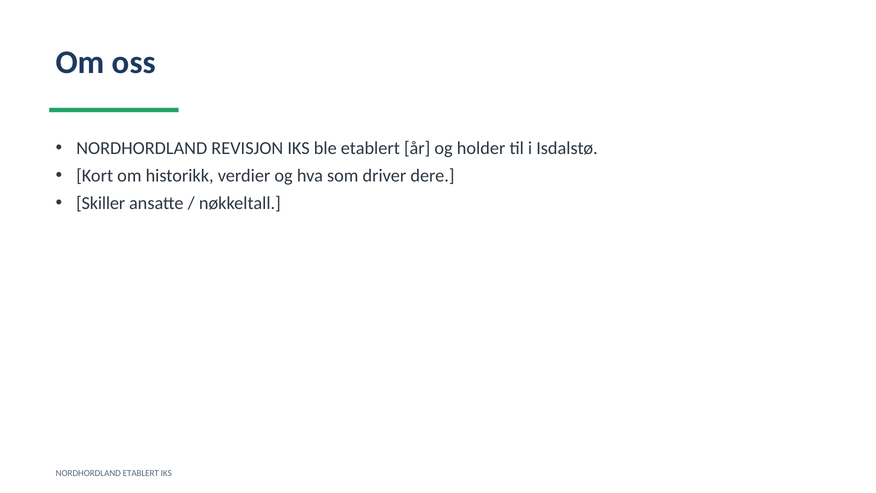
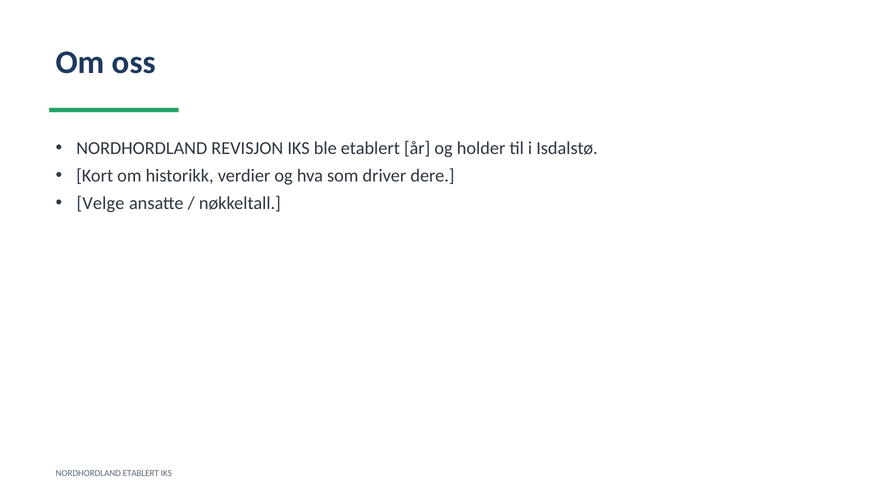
Skiller: Skiller -> Velge
